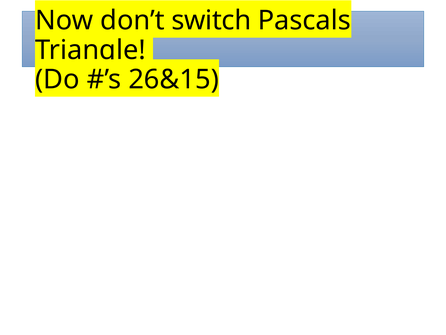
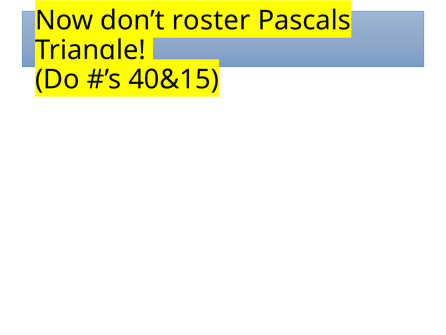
switch: switch -> roster
26&15: 26&15 -> 40&15
